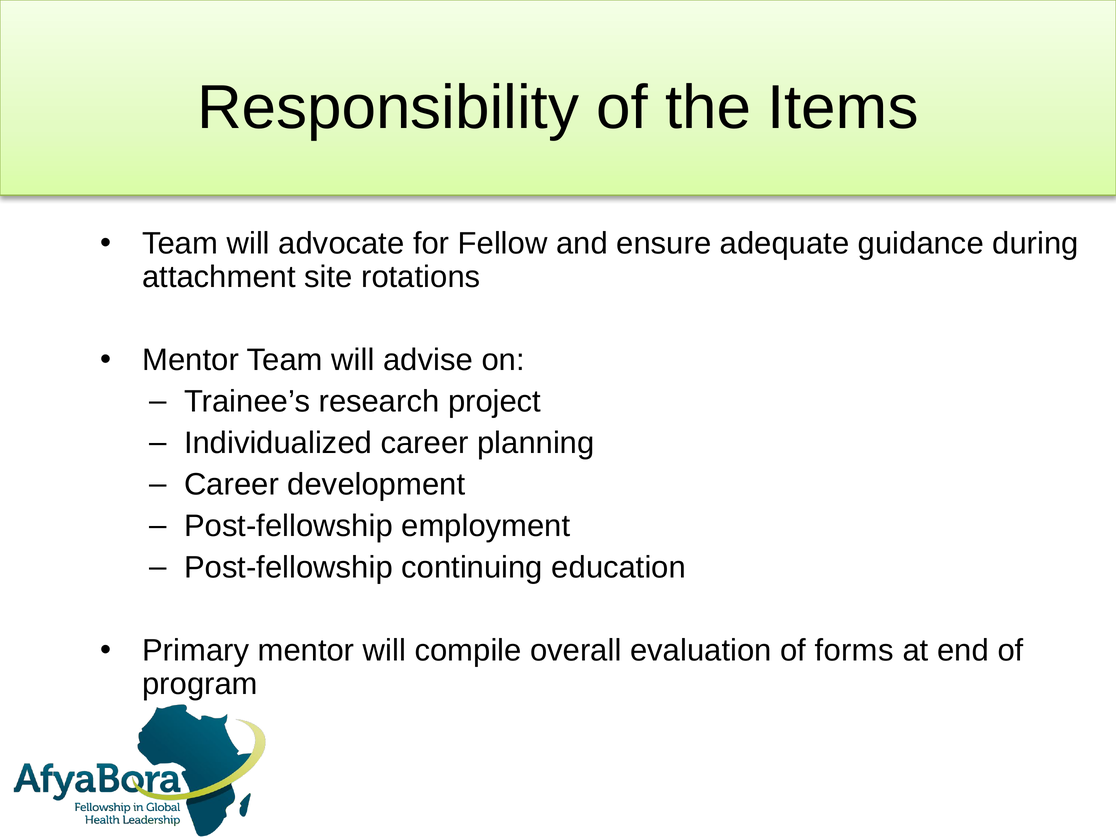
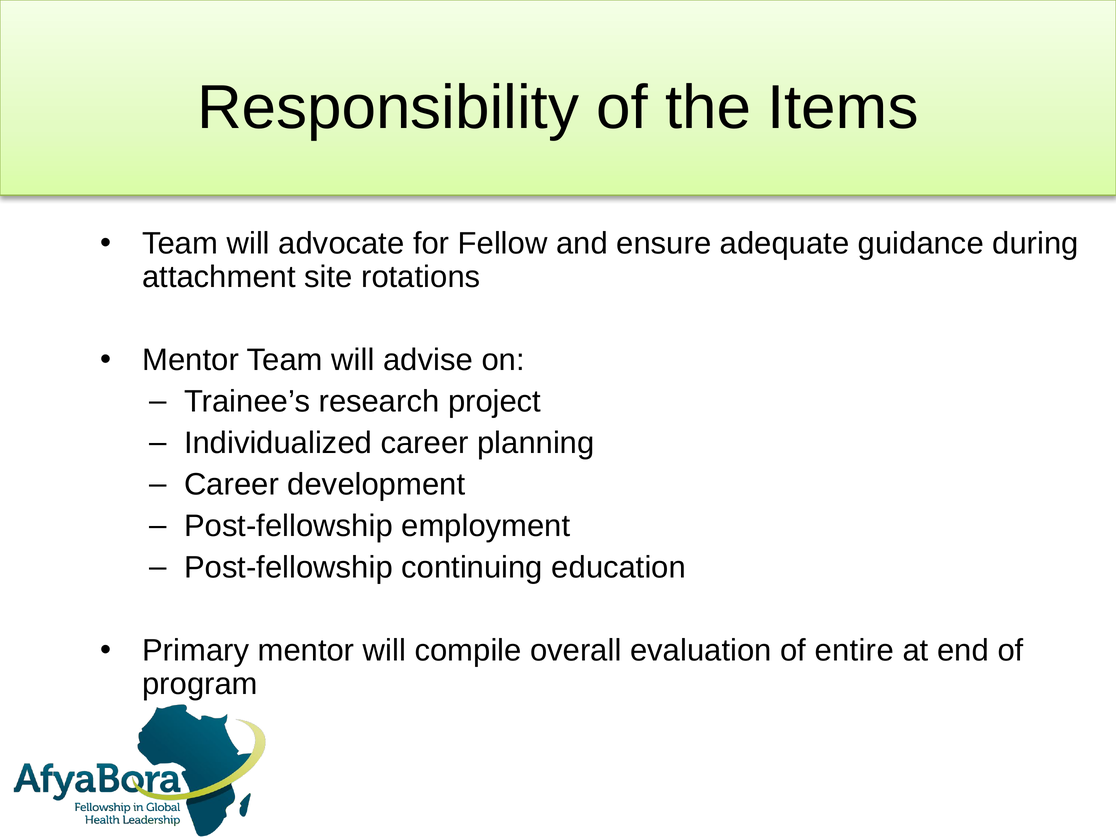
forms: forms -> entire
